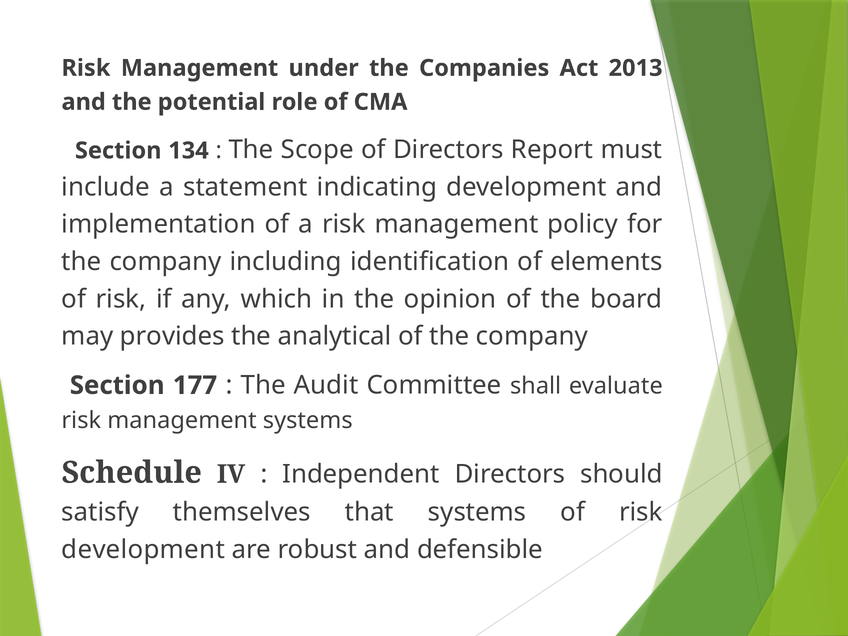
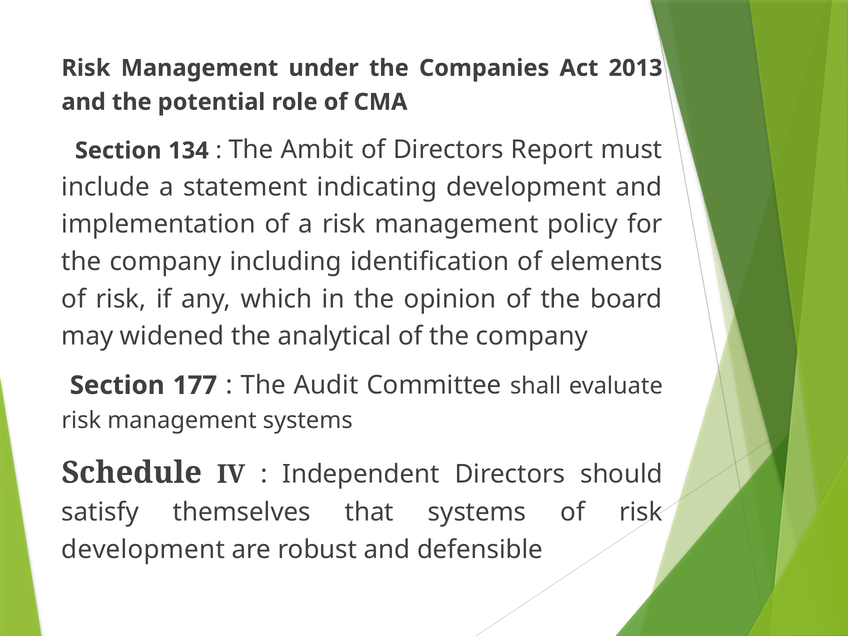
Scope: Scope -> Ambit
provides: provides -> widened
